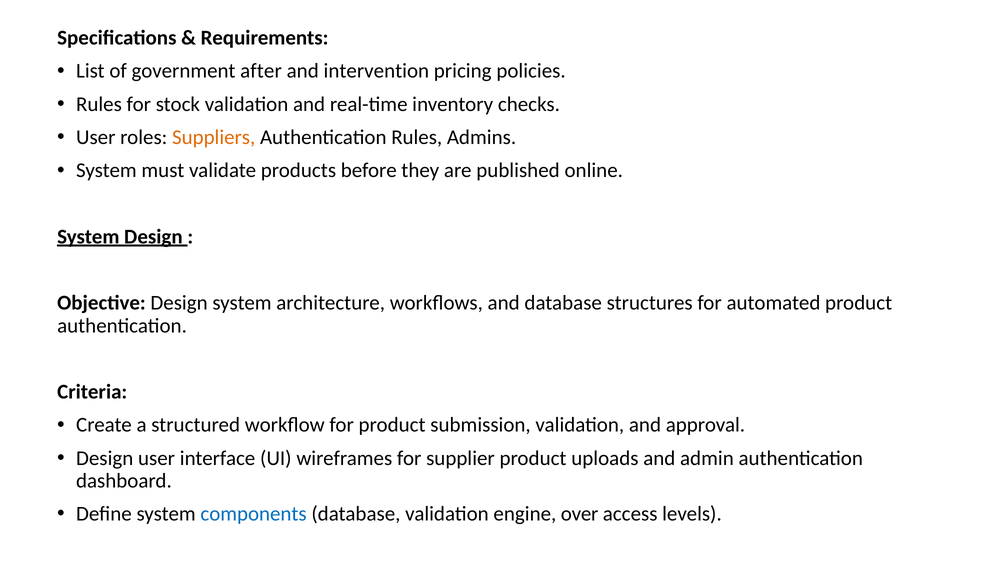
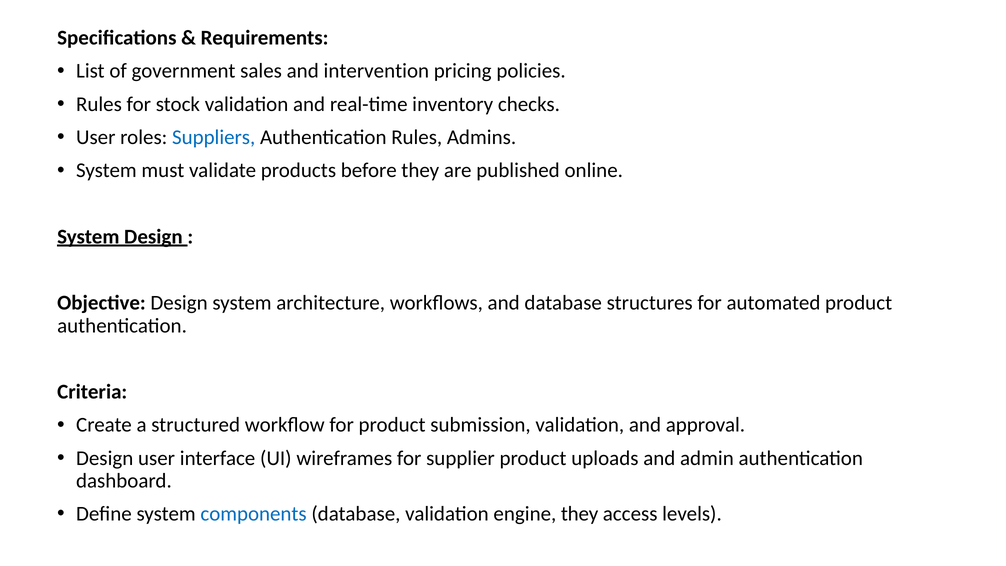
after: after -> sales
Suppliers colour: orange -> blue
engine over: over -> they
